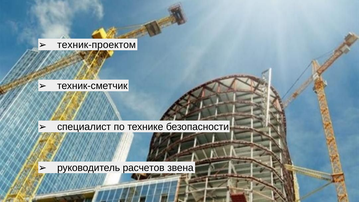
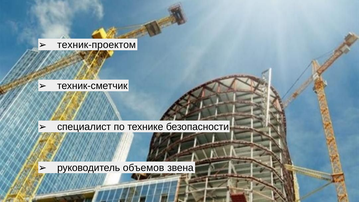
расчетов: расчетов -> объемов
